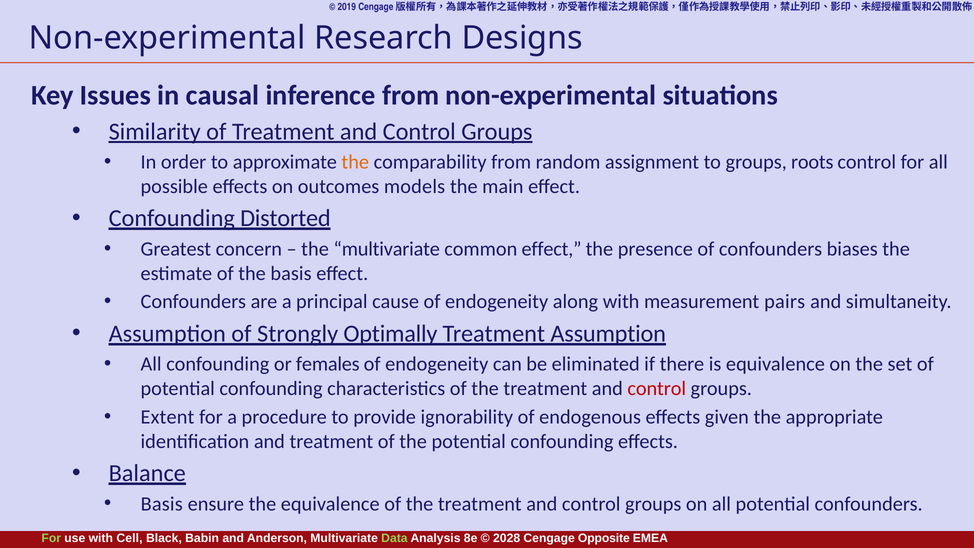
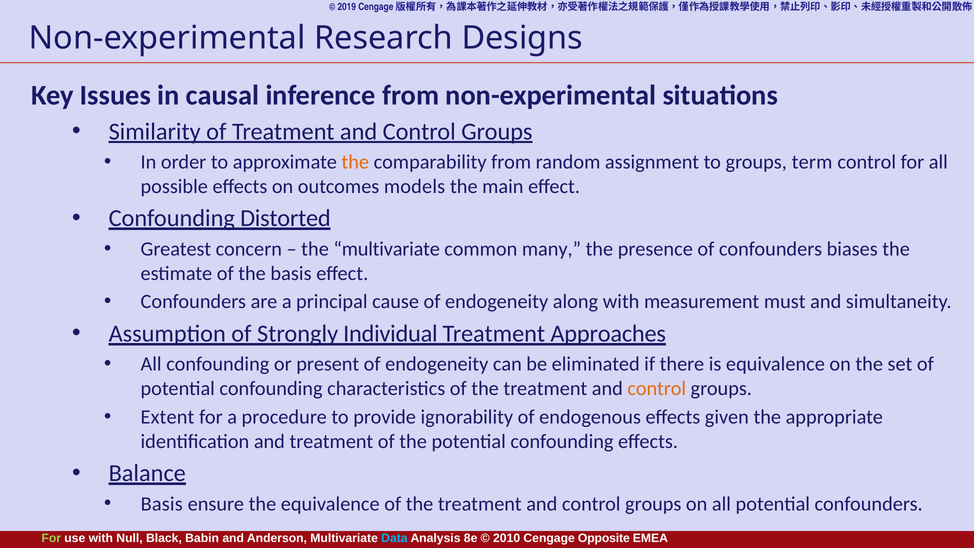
roots: roots -> term
common effect: effect -> many
pairs: pairs -> must
Optimally: Optimally -> Individual
Treatment Assumption: Assumption -> Approaches
females: females -> present
control at (657, 389) colour: red -> orange
Cell: Cell -> Null
Data colour: light green -> light blue
2028: 2028 -> 2010
